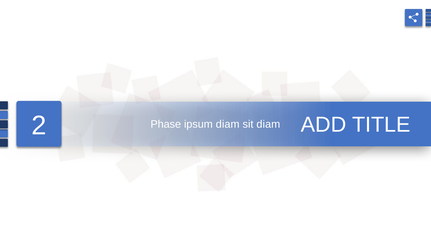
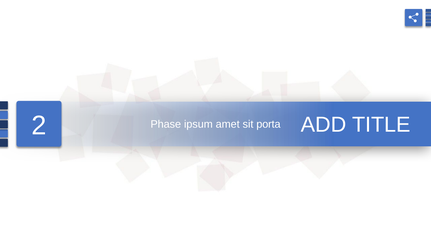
ipsum diam: diam -> amet
sit diam: diam -> porta
